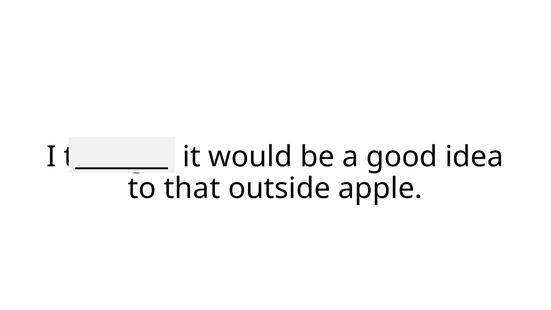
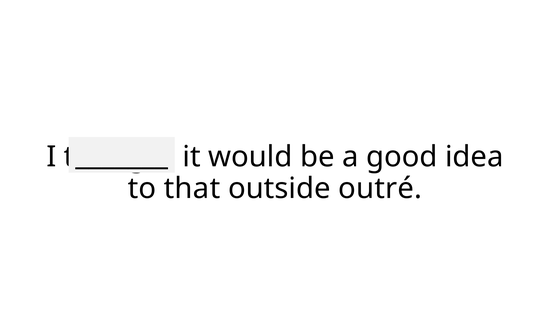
apple: apple -> outré
